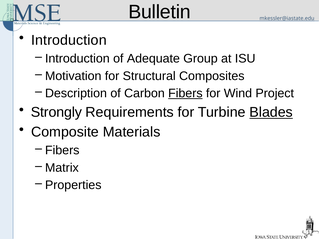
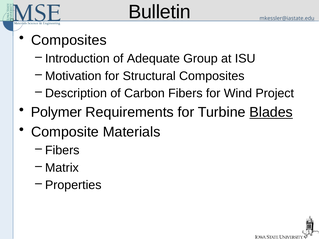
Introduction at (69, 40): Introduction -> Composites
Fibers at (185, 93) underline: present -> none
Strongly: Strongly -> Polymer
